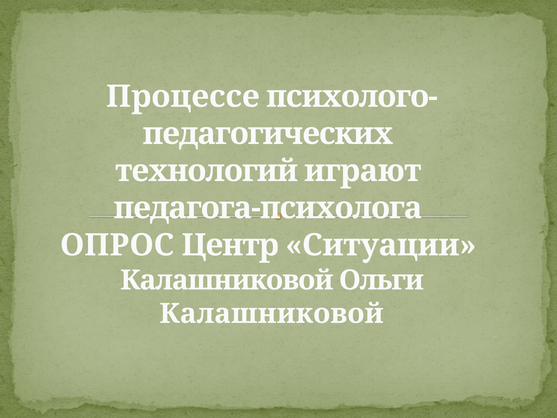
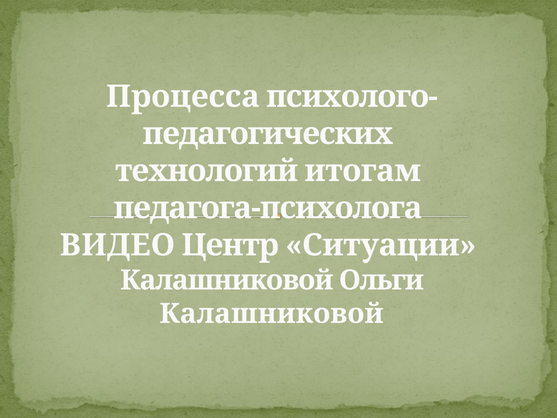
Процессе: Процессе -> Процесса
играют: играют -> итогам
ОПРОС: ОПРОС -> ВИДЕО
